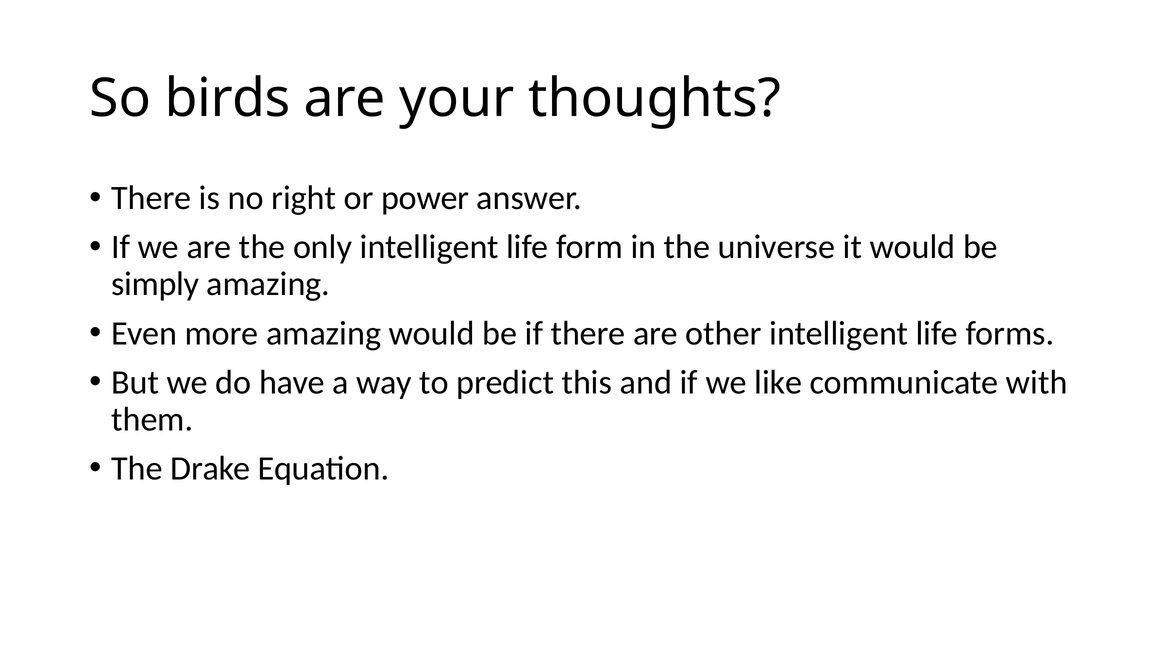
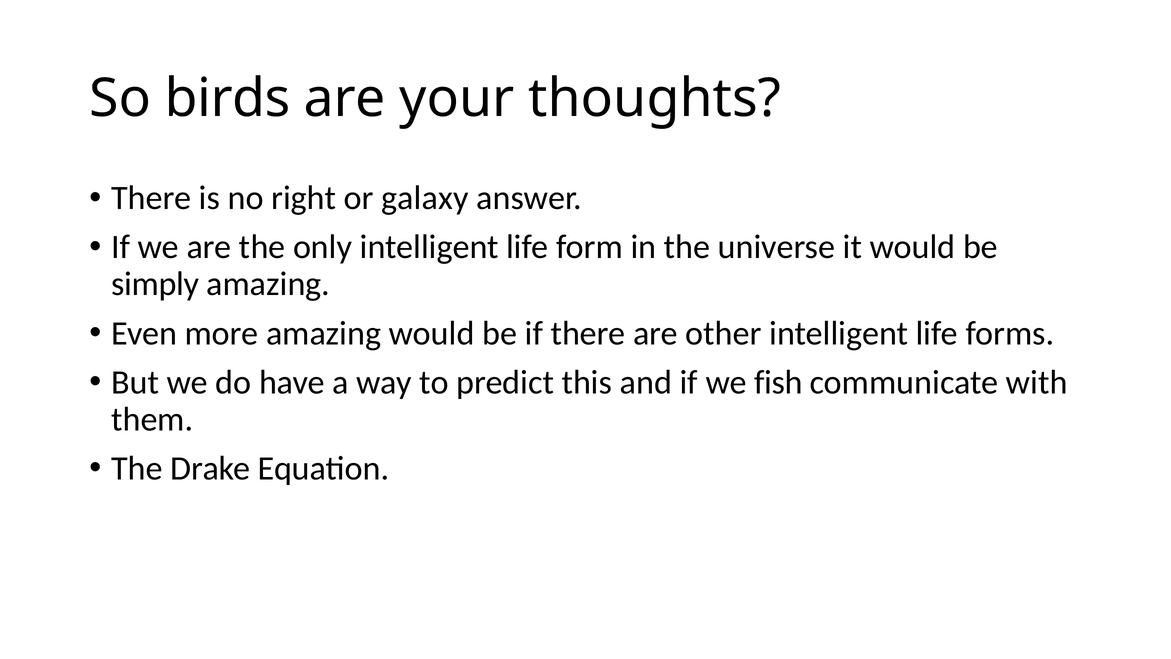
power: power -> galaxy
like: like -> fish
